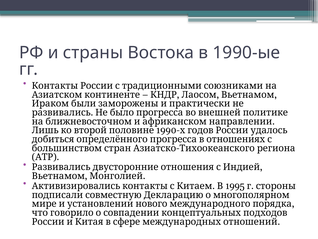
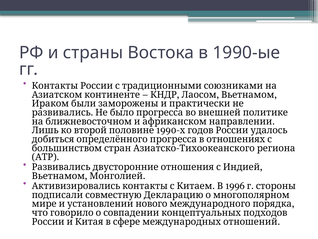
1995: 1995 -> 1996
